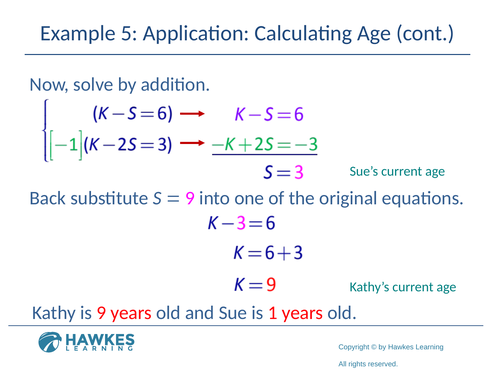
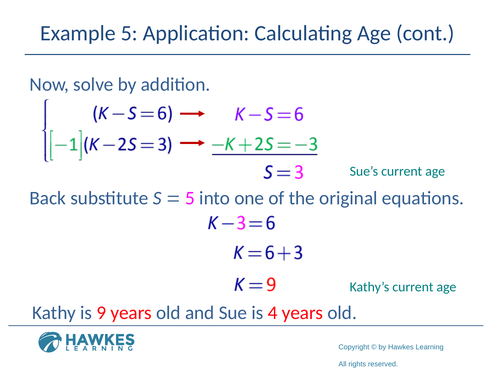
9 at (190, 198): 9 -> 5
1: 1 -> 4
